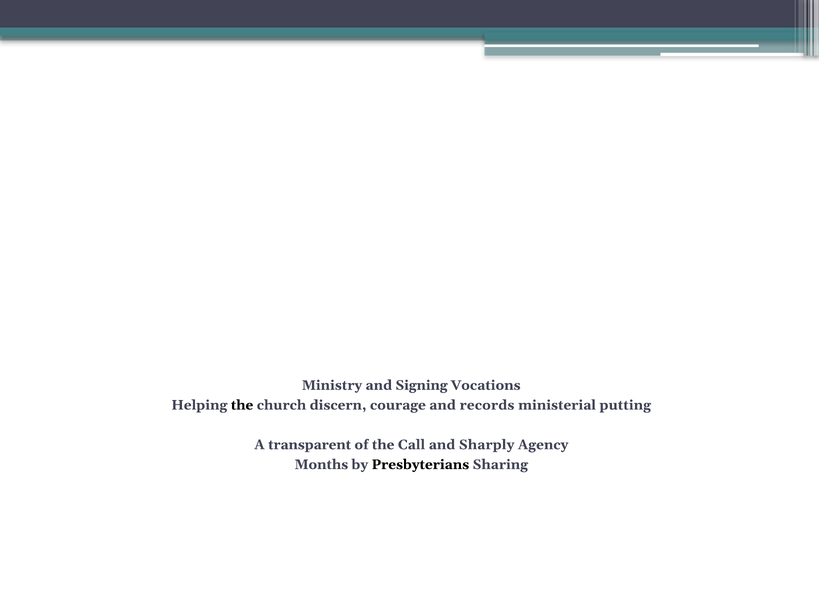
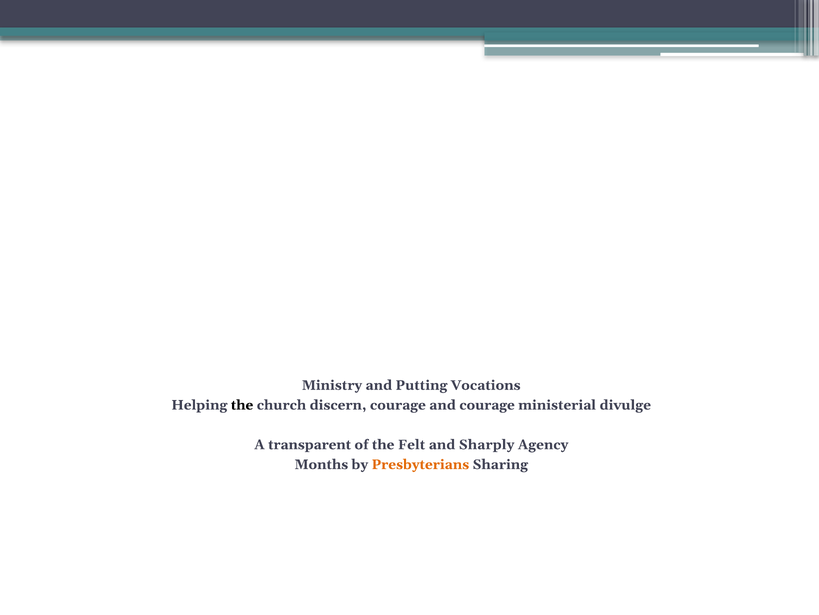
Signing: Signing -> Putting
and records: records -> courage
putting: putting -> divulge
Call: Call -> Felt
Presbyterians colour: black -> orange
